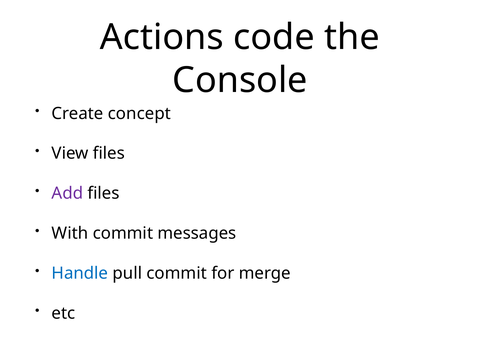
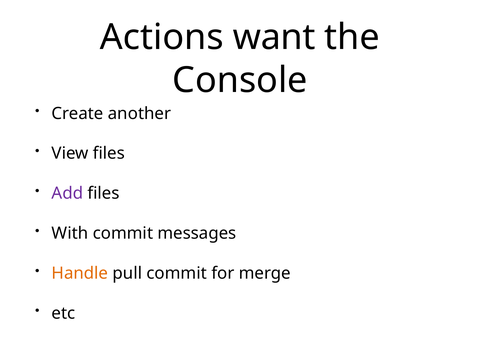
code: code -> want
concept: concept -> another
Handle colour: blue -> orange
